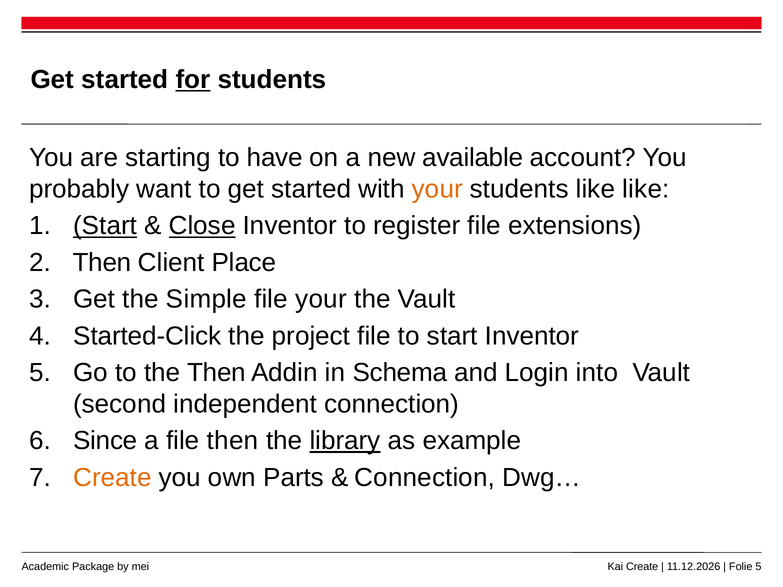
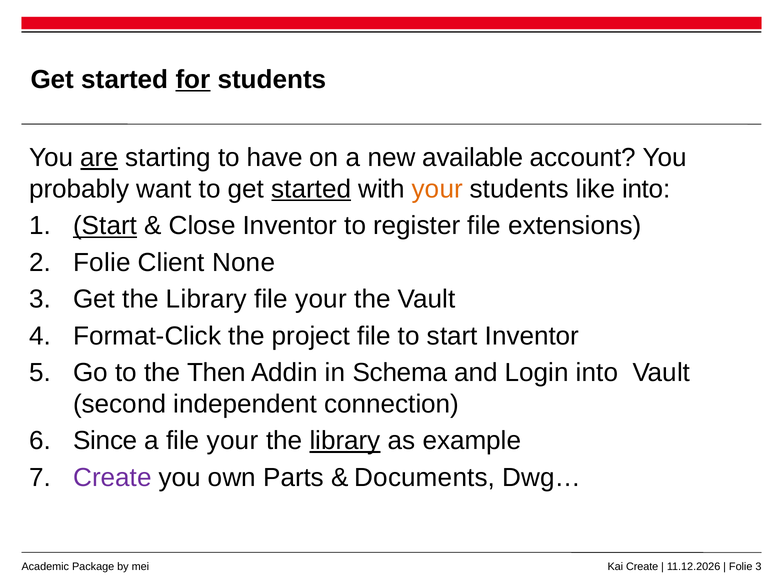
are underline: none -> present
started at (311, 189) underline: none -> present
like like: like -> into
Close underline: present -> none
Then at (102, 263): Then -> Folie
Place: Place -> None
Get the Simple: Simple -> Library
Started-Click: Started-Click -> Format-Click
a file then: then -> your
Create at (112, 478) colour: orange -> purple
Connection at (425, 478): Connection -> Documents
Folie 5: 5 -> 3
